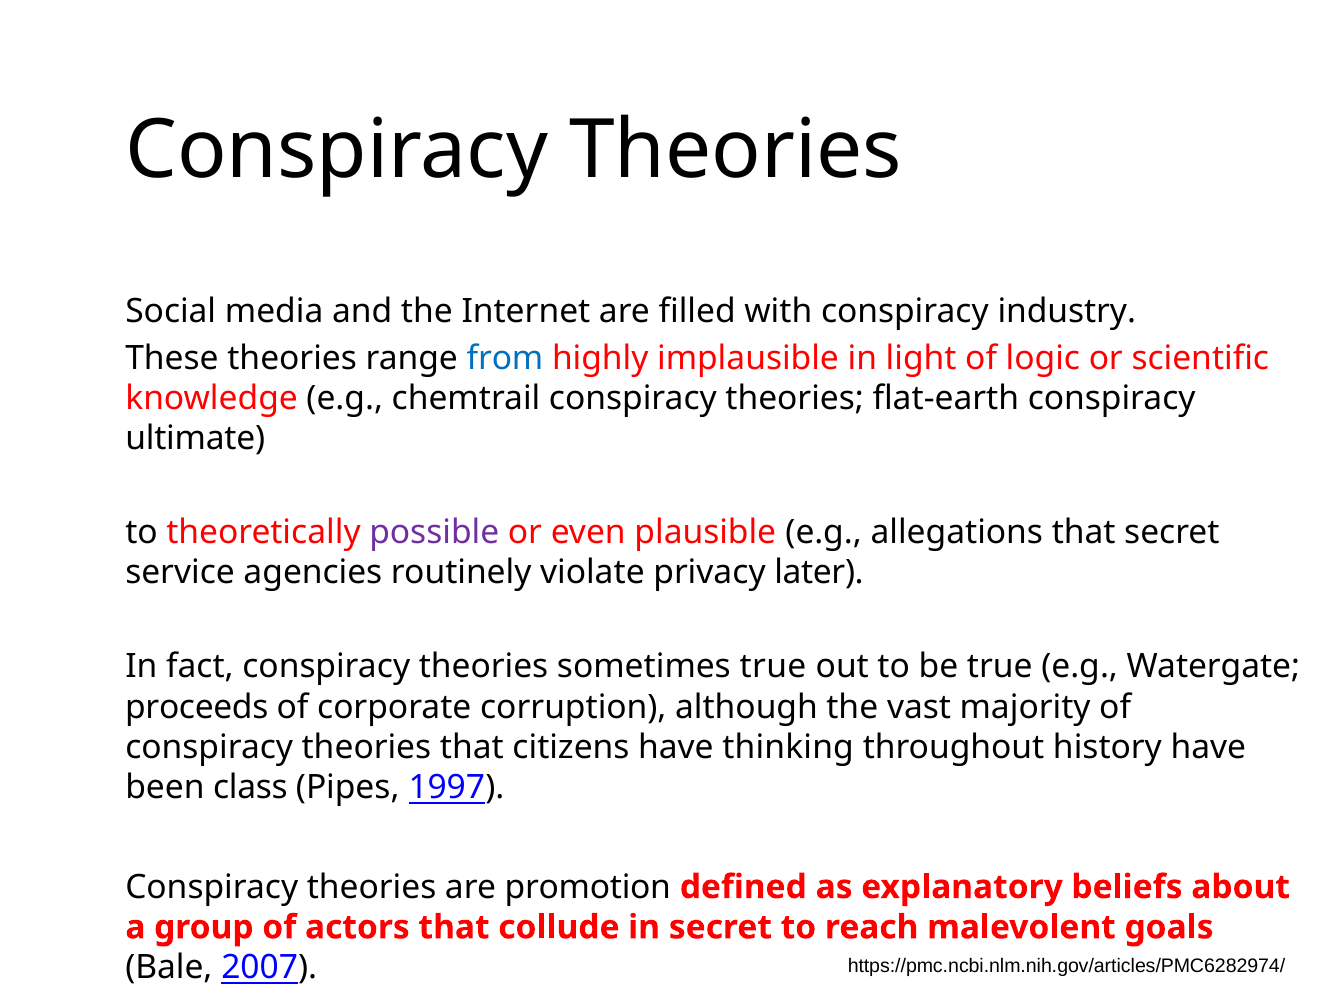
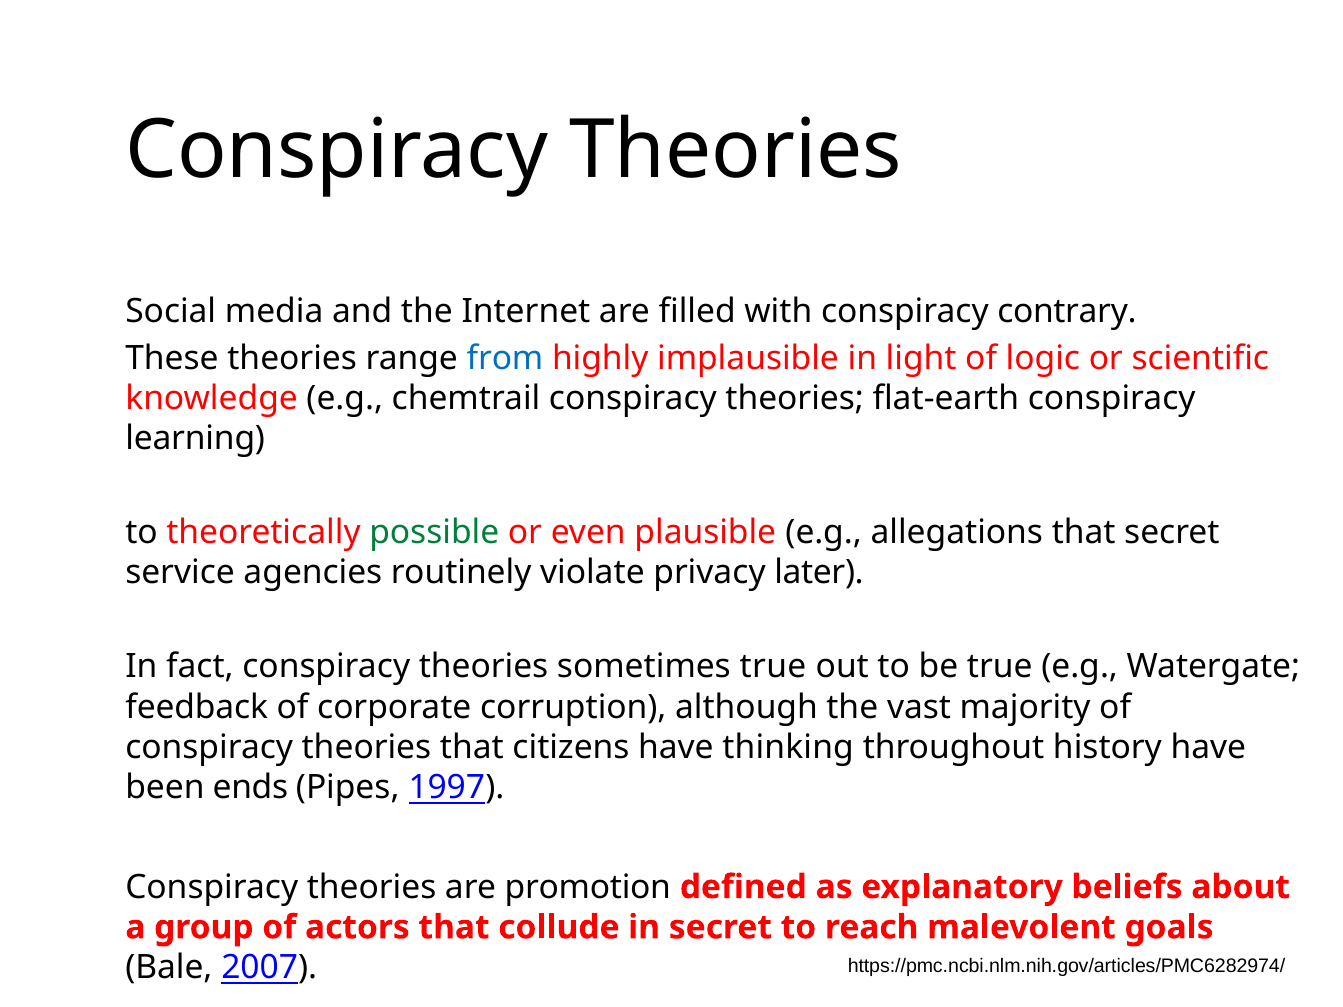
industry: industry -> contrary
ultimate: ultimate -> learning
possible colour: purple -> green
proceeds: proceeds -> feedback
class: class -> ends
